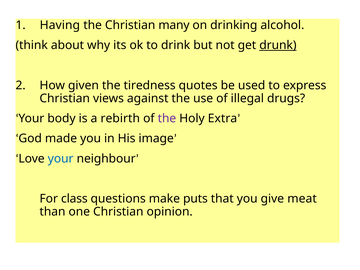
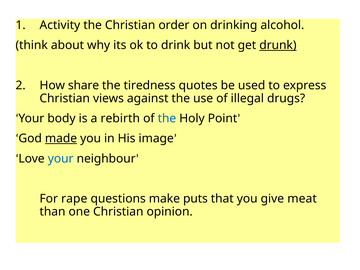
Having: Having -> Activity
many: many -> order
given: given -> share
the at (167, 118) colour: purple -> blue
Extra: Extra -> Point
made underline: none -> present
class: class -> rape
